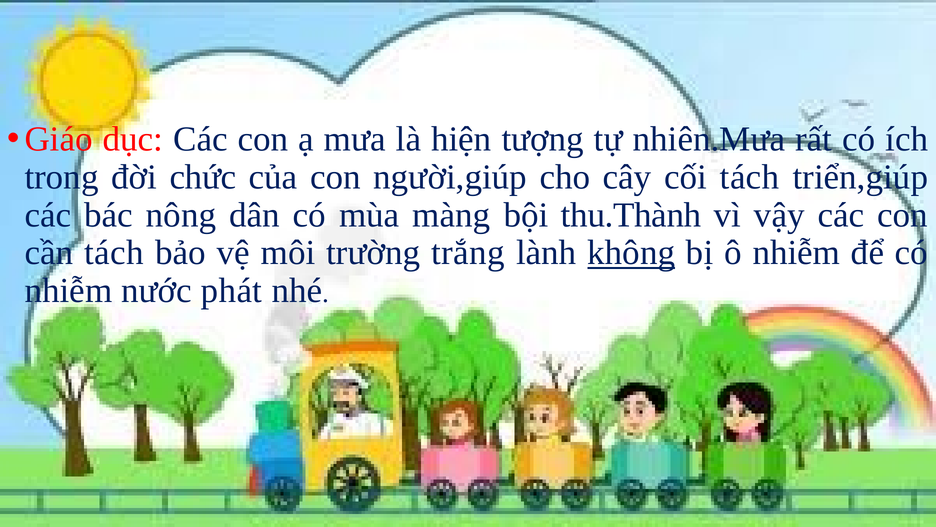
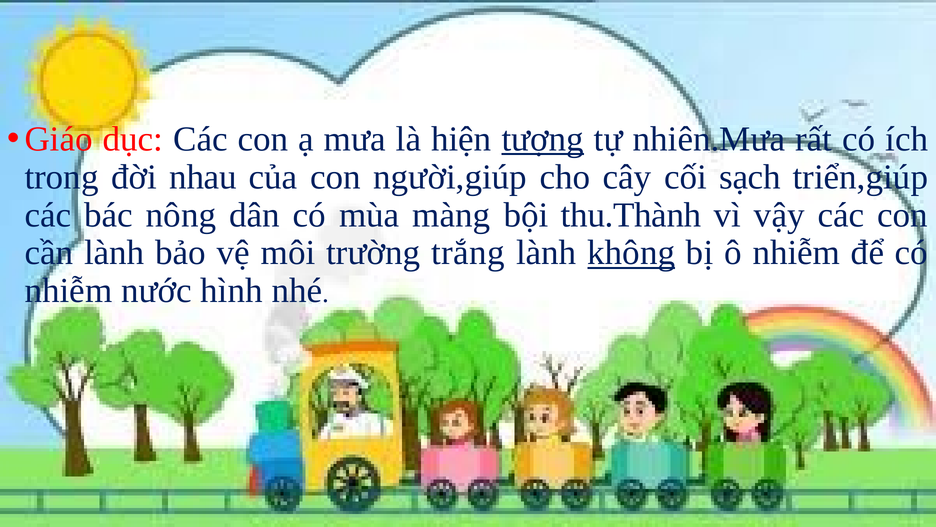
tượng underline: none -> present
chức: chức -> nhau
cối tách: tách -> sạch
cần tách: tách -> lành
phát: phát -> hình
